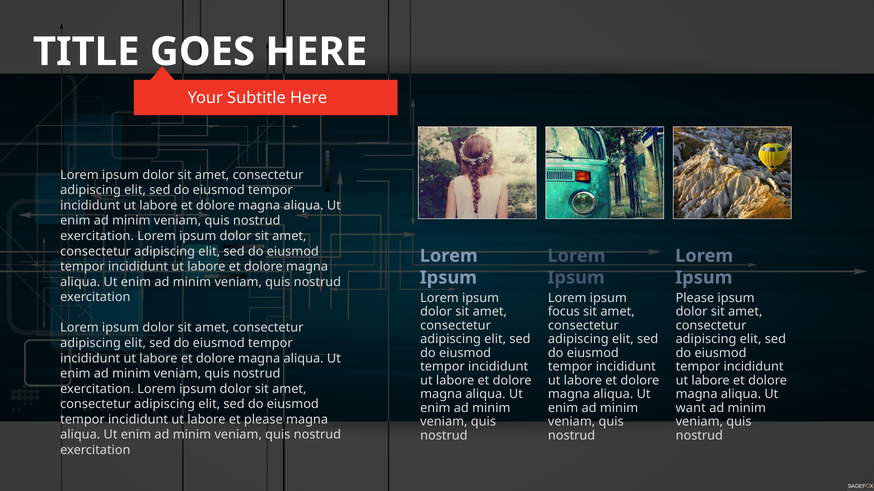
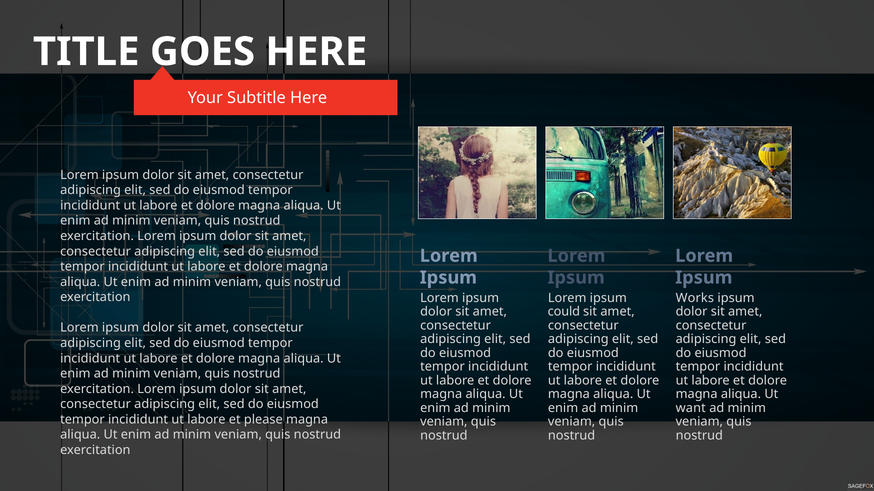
Please at (695, 298): Please -> Works
focus: focus -> could
